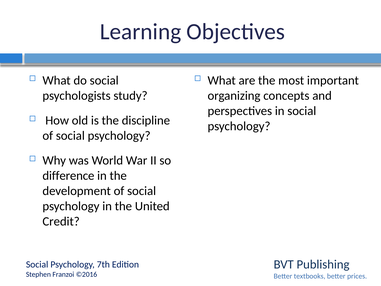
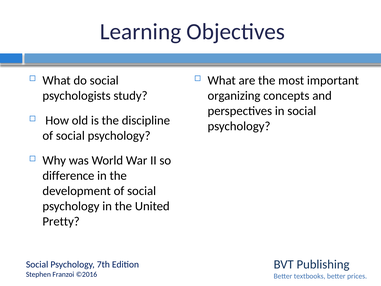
Credit: Credit -> Pretty
